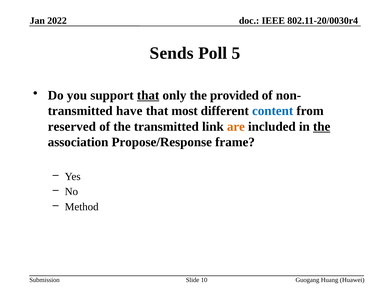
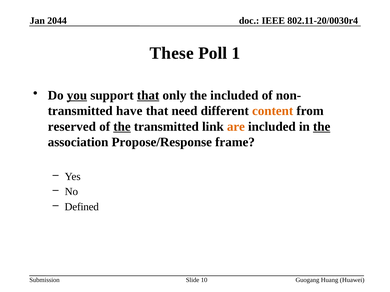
2022: 2022 -> 2044
Sends: Sends -> These
5: 5 -> 1
you underline: none -> present
the provided: provided -> included
most: most -> need
content colour: blue -> orange
the at (122, 127) underline: none -> present
Method: Method -> Defined
